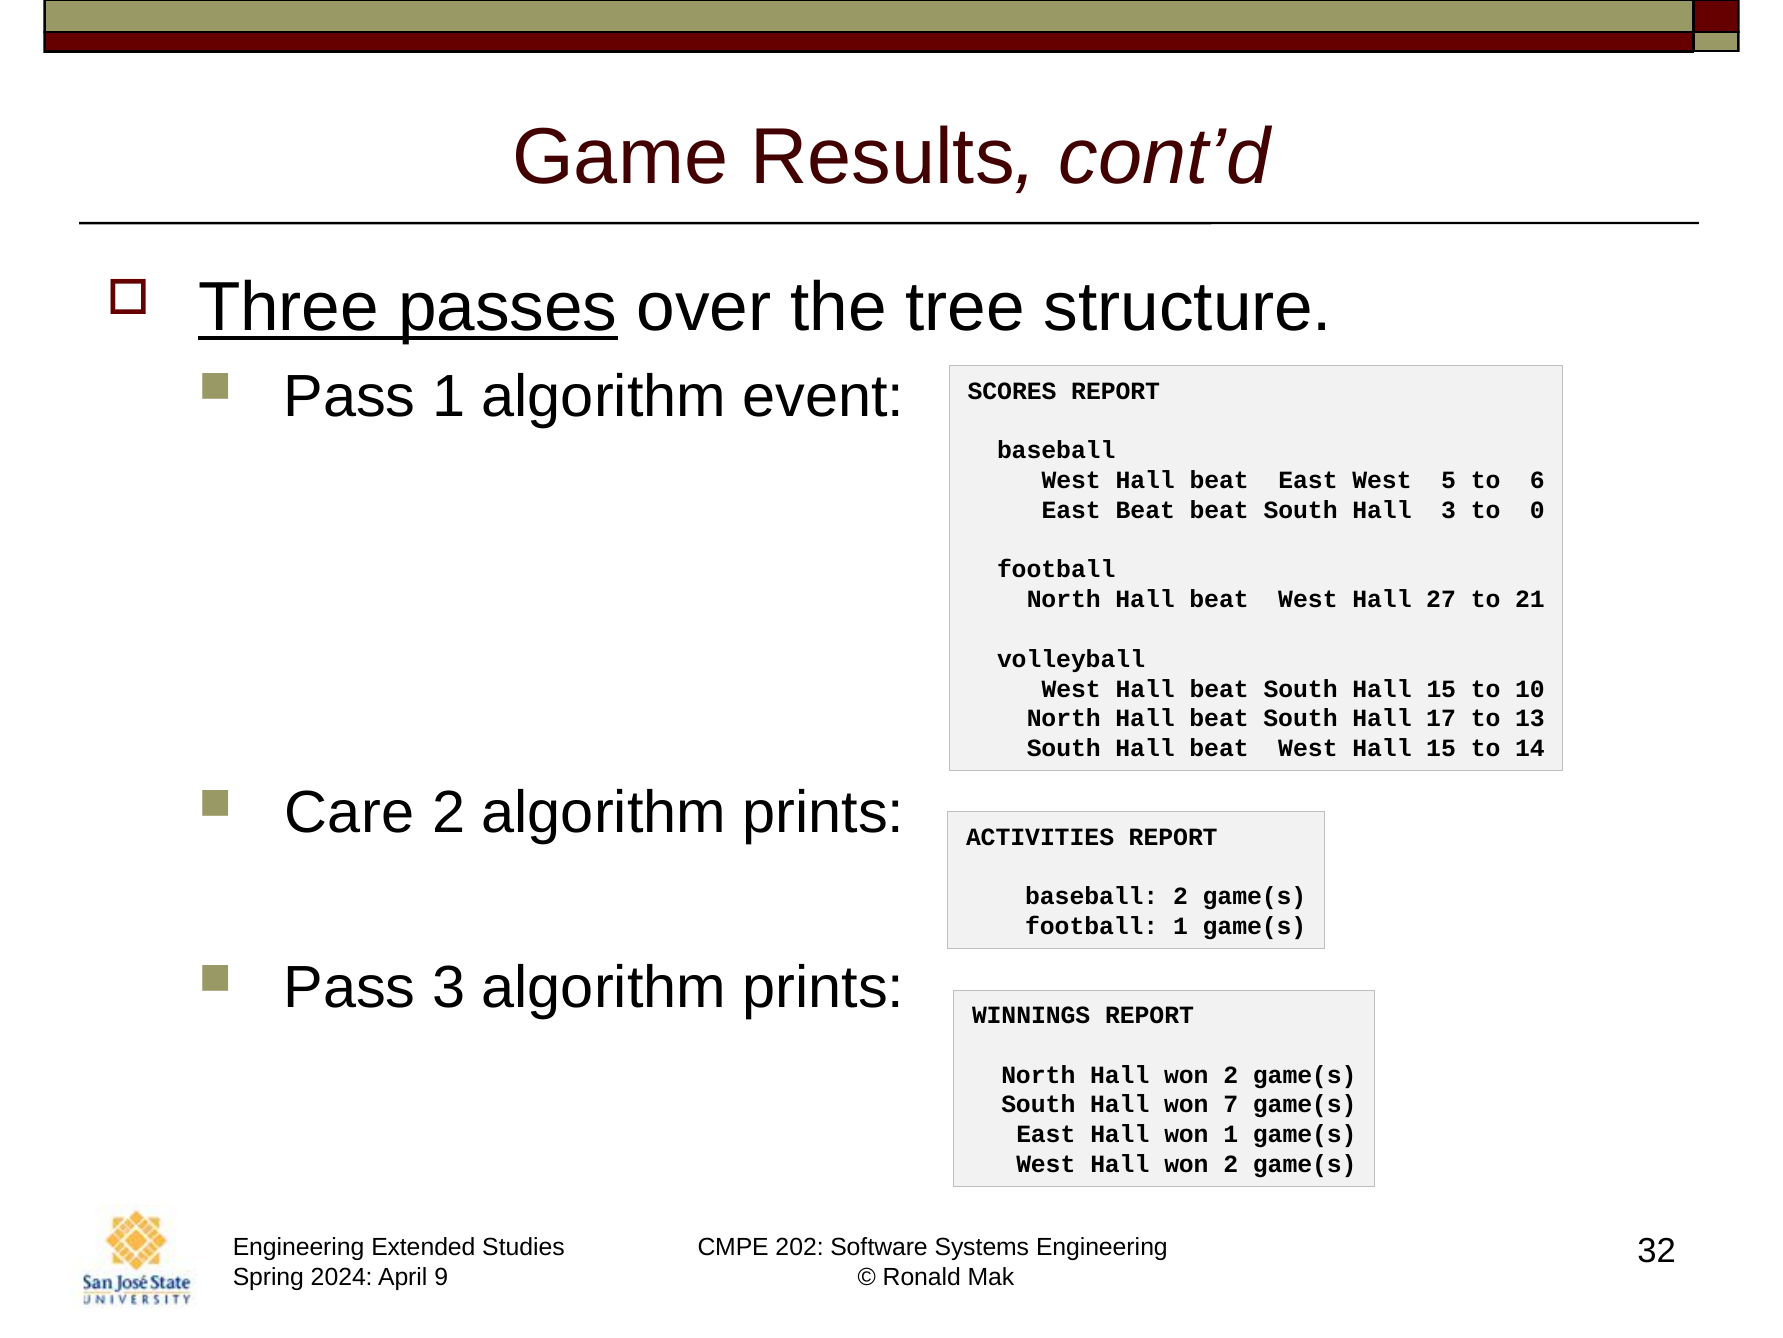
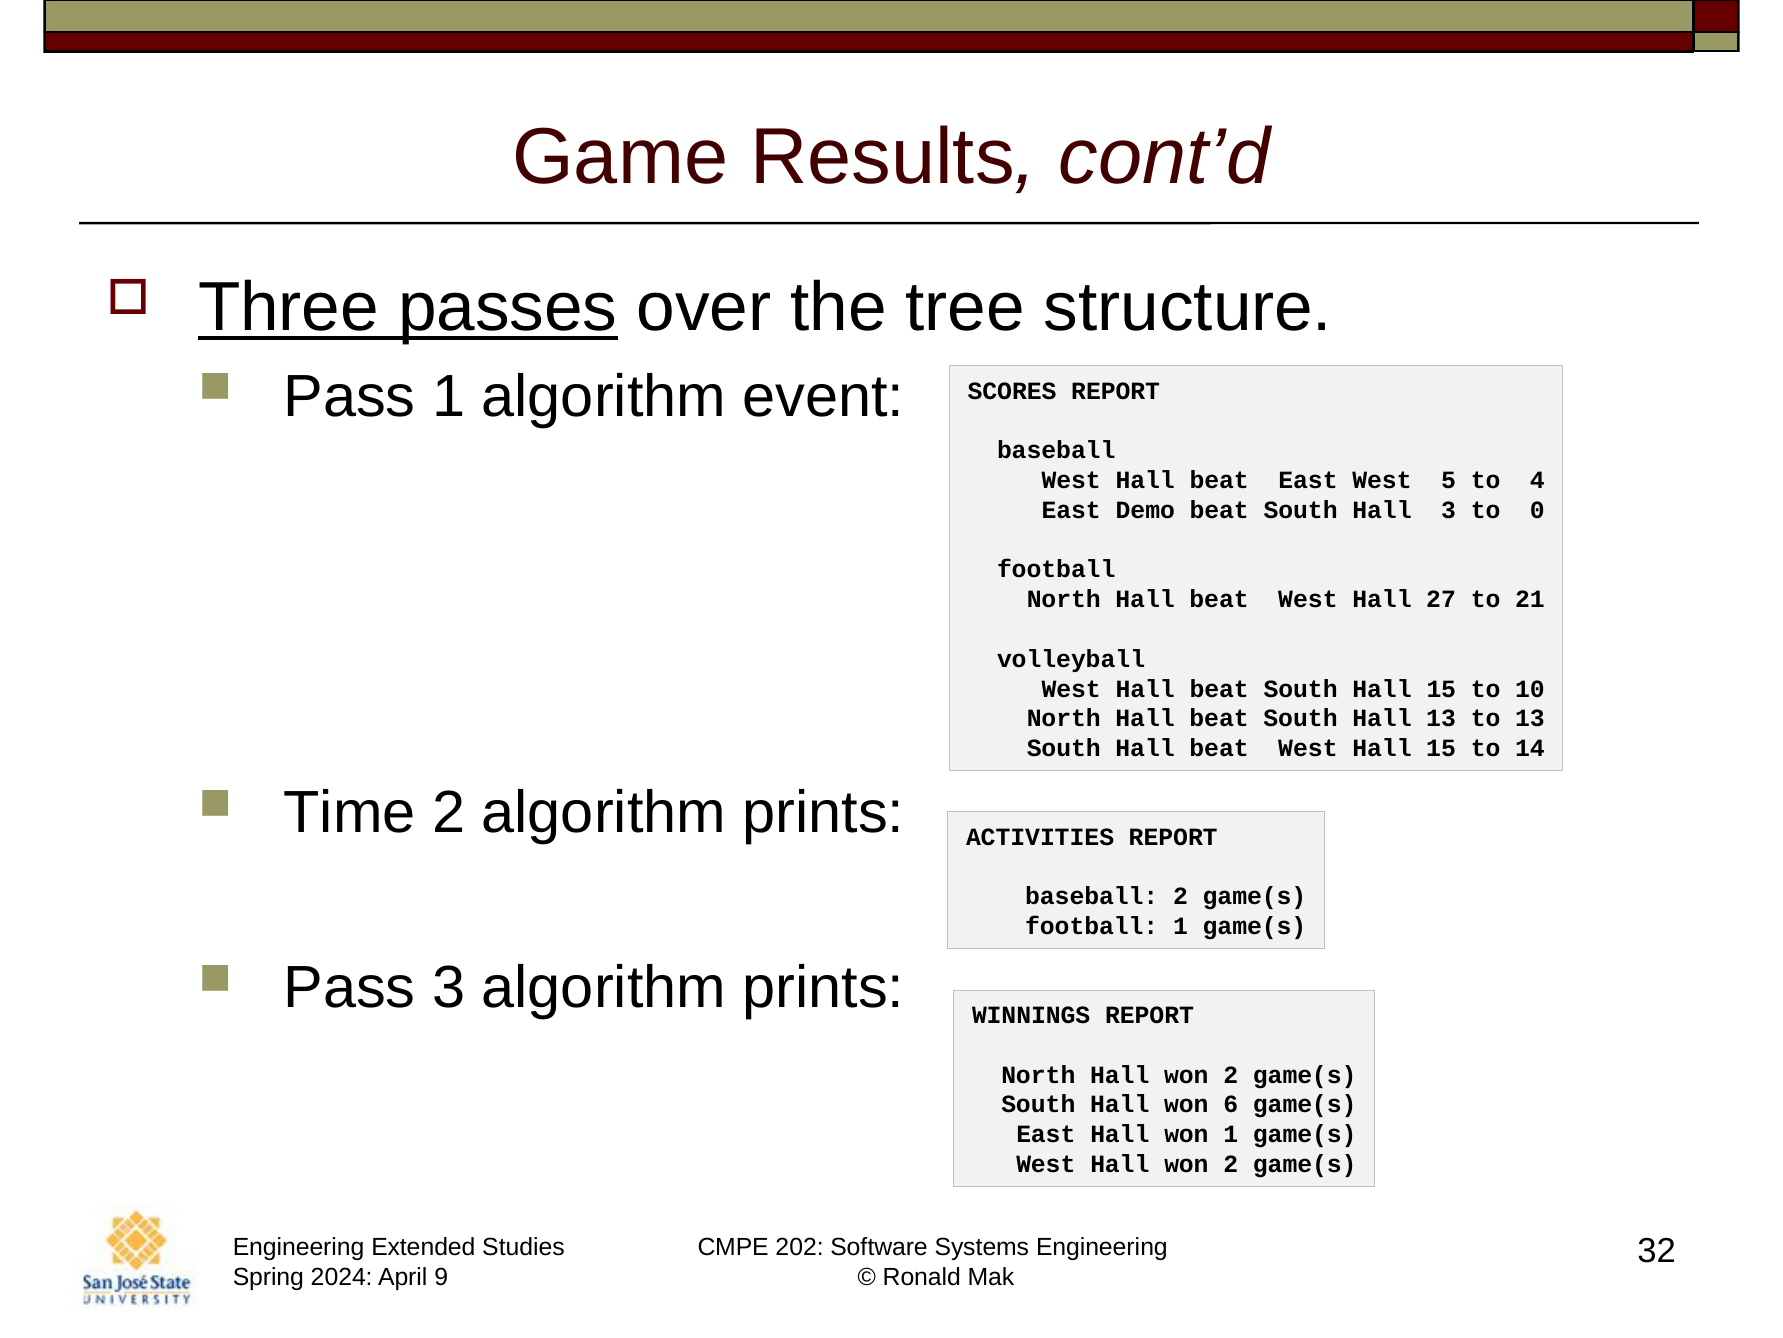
6: 6 -> 4
East Beat: Beat -> Demo
Hall 17: 17 -> 13
Care: Care -> Time
7: 7 -> 6
